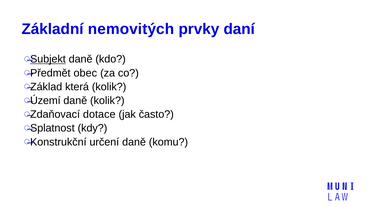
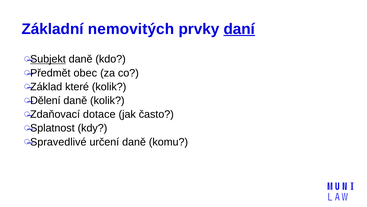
daní underline: none -> present
která: která -> které
Území: Území -> Dělení
Konstrukční: Konstrukční -> Spravedlivé
